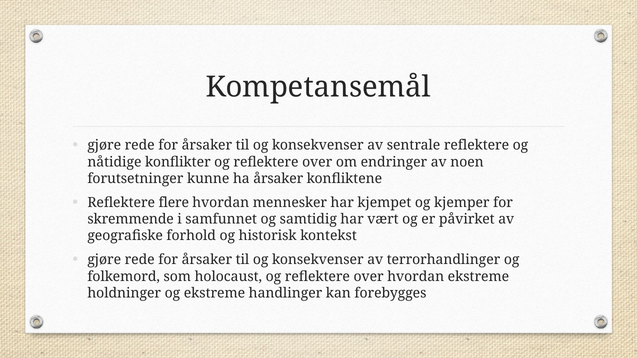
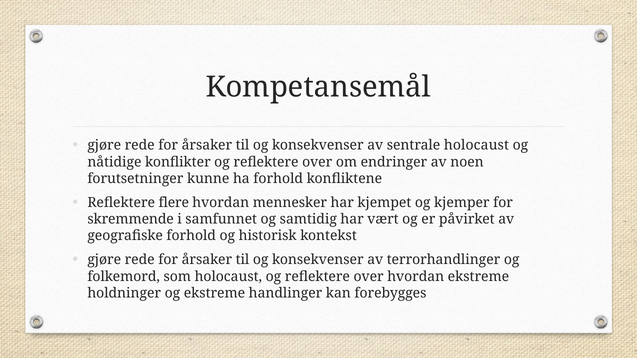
sentrale reflektere: reflektere -> holocaust
ha årsaker: årsaker -> forhold
